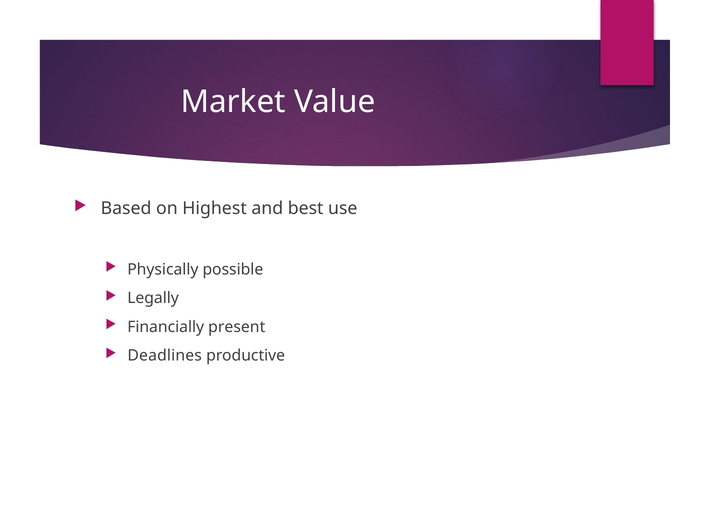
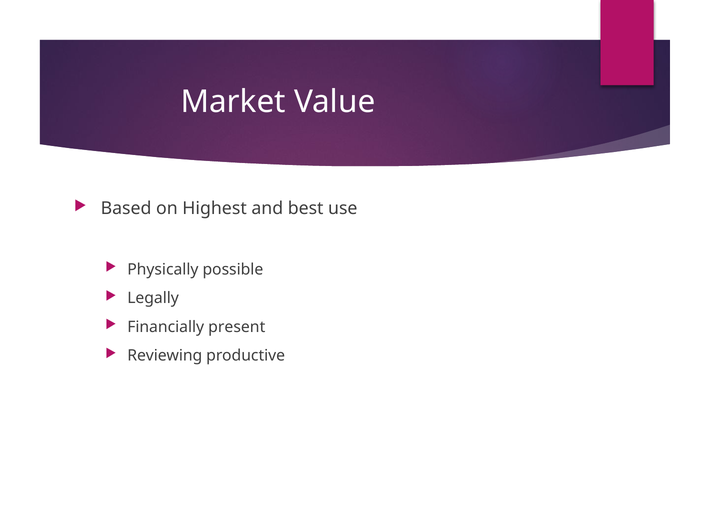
Deadlines: Deadlines -> Reviewing
